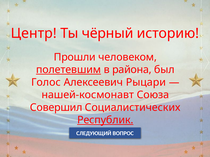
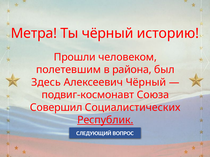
Центр: Центр -> Метра
полетевшим underline: present -> none
Голос: Голос -> Здесь
Алексеевич Рыцари: Рыцари -> Чёрный
нашей‑космонавт: нашей‑космонавт -> подвиг‑космонавт
